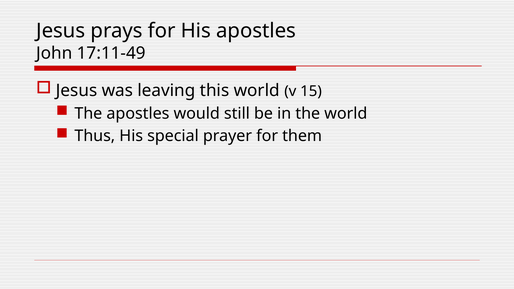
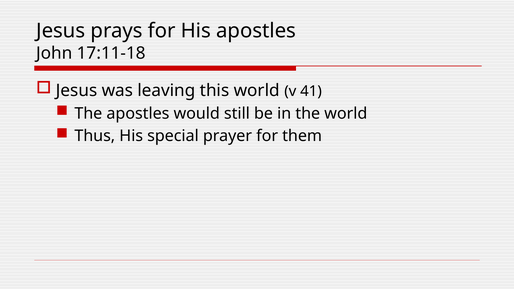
17:11-49: 17:11-49 -> 17:11-18
15: 15 -> 41
